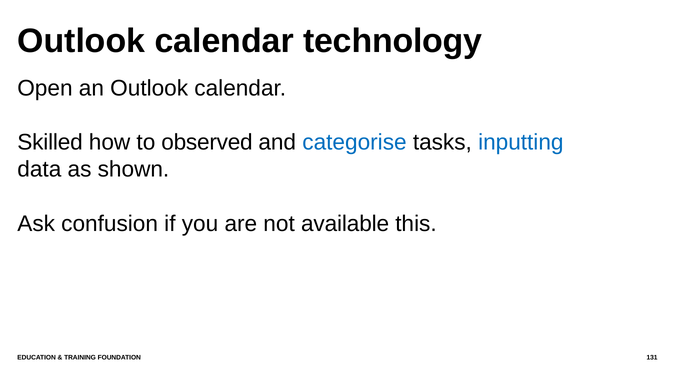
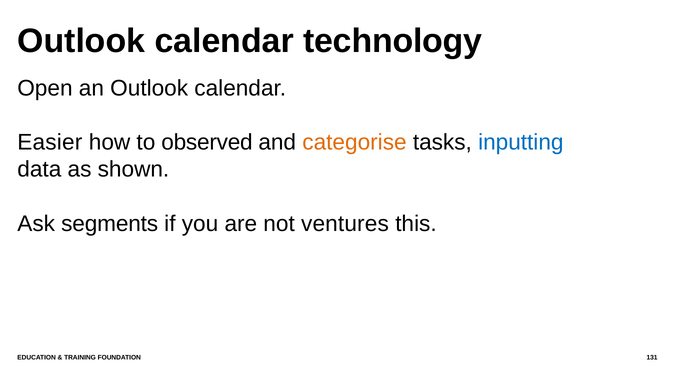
Skilled: Skilled -> Easier
categorise colour: blue -> orange
confusion: confusion -> segments
available: available -> ventures
